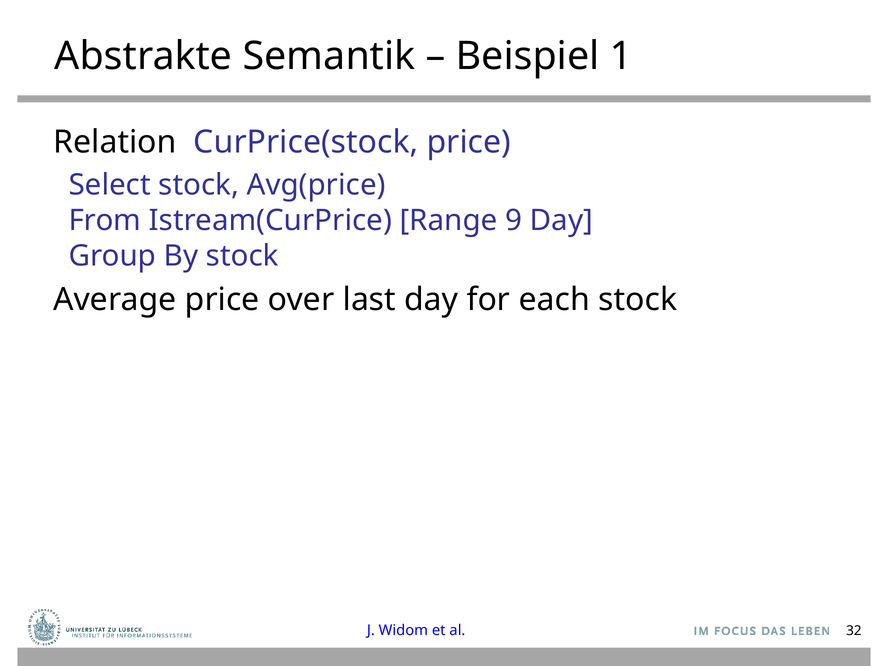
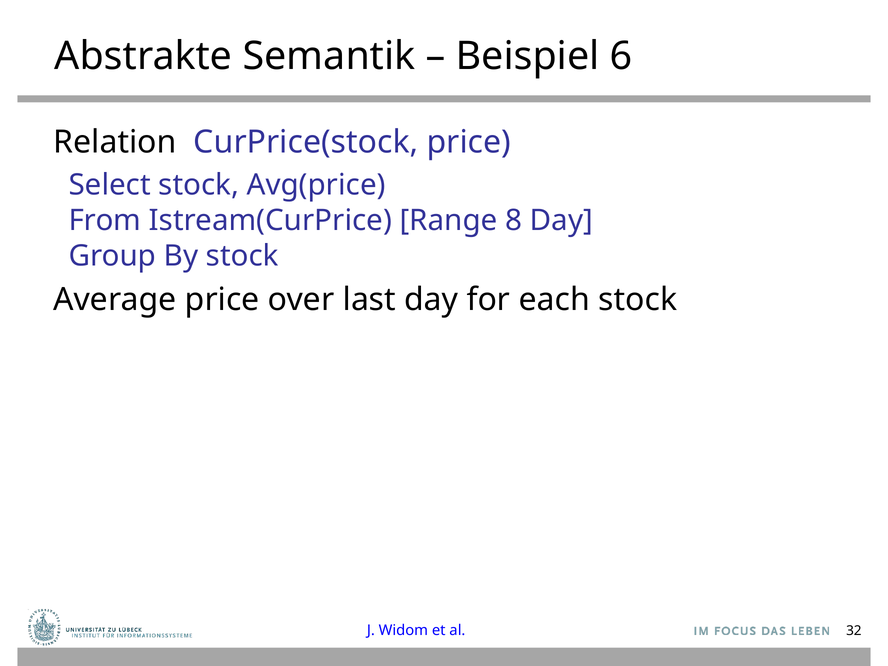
1: 1 -> 6
9: 9 -> 8
